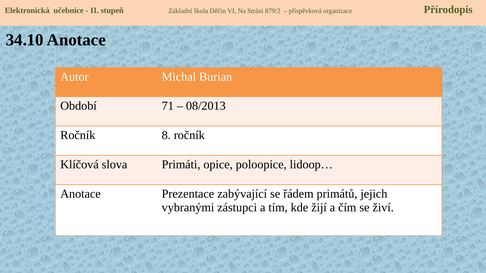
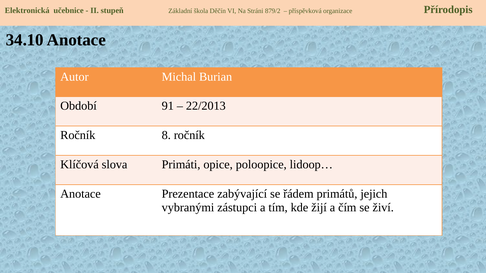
71: 71 -> 91
08/2013: 08/2013 -> 22/2013
